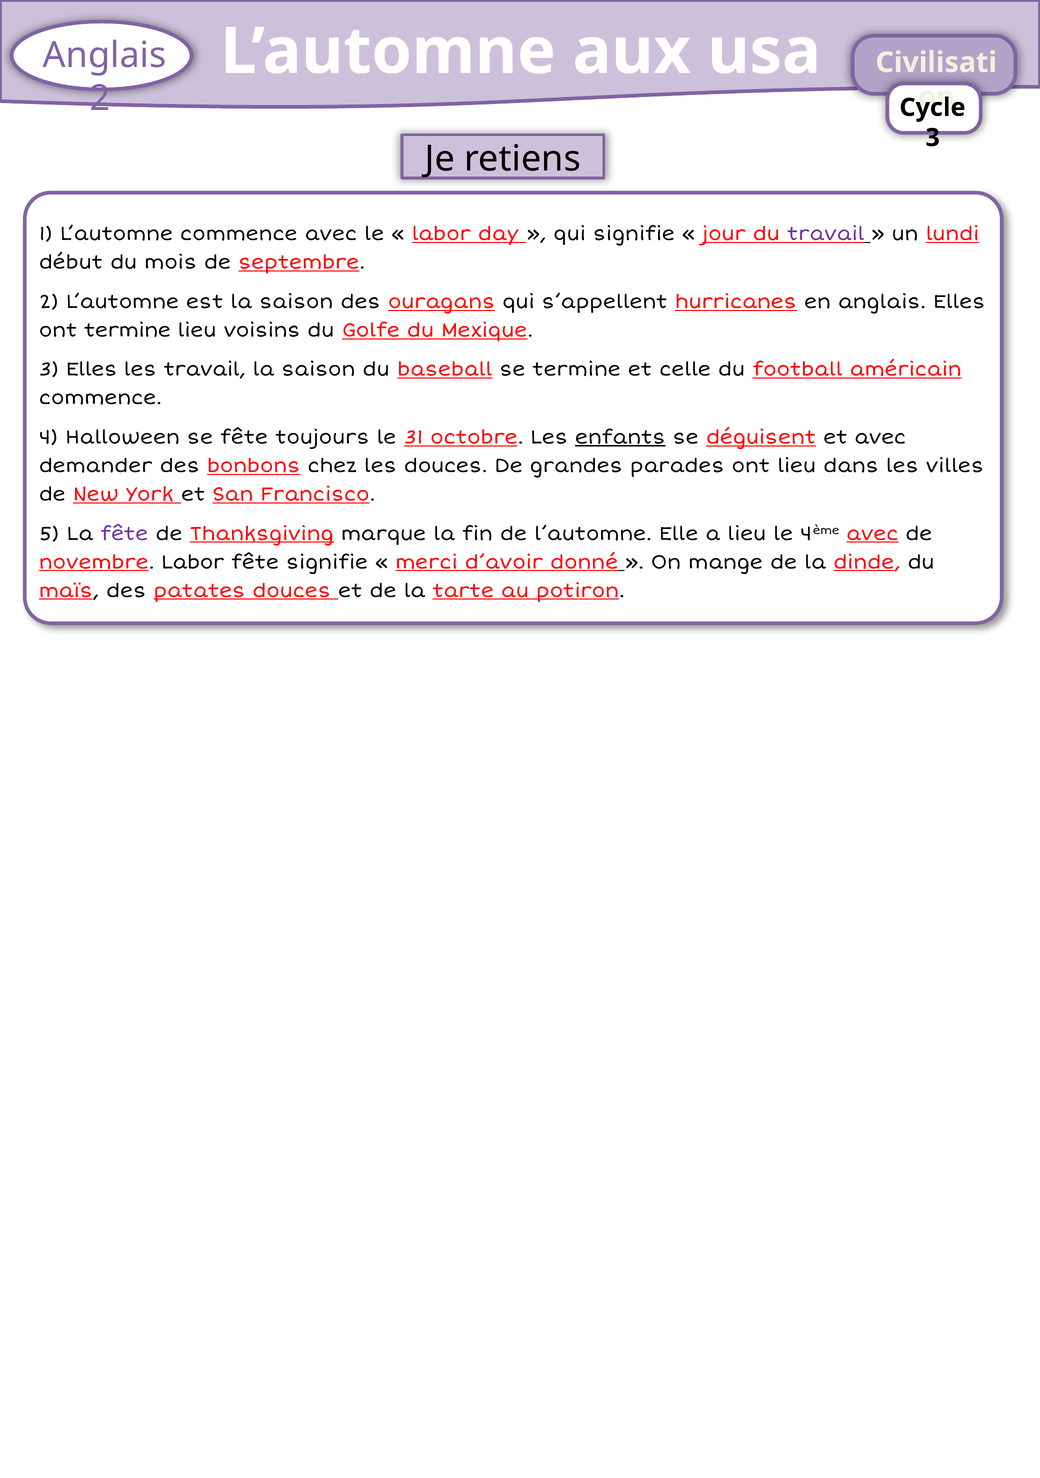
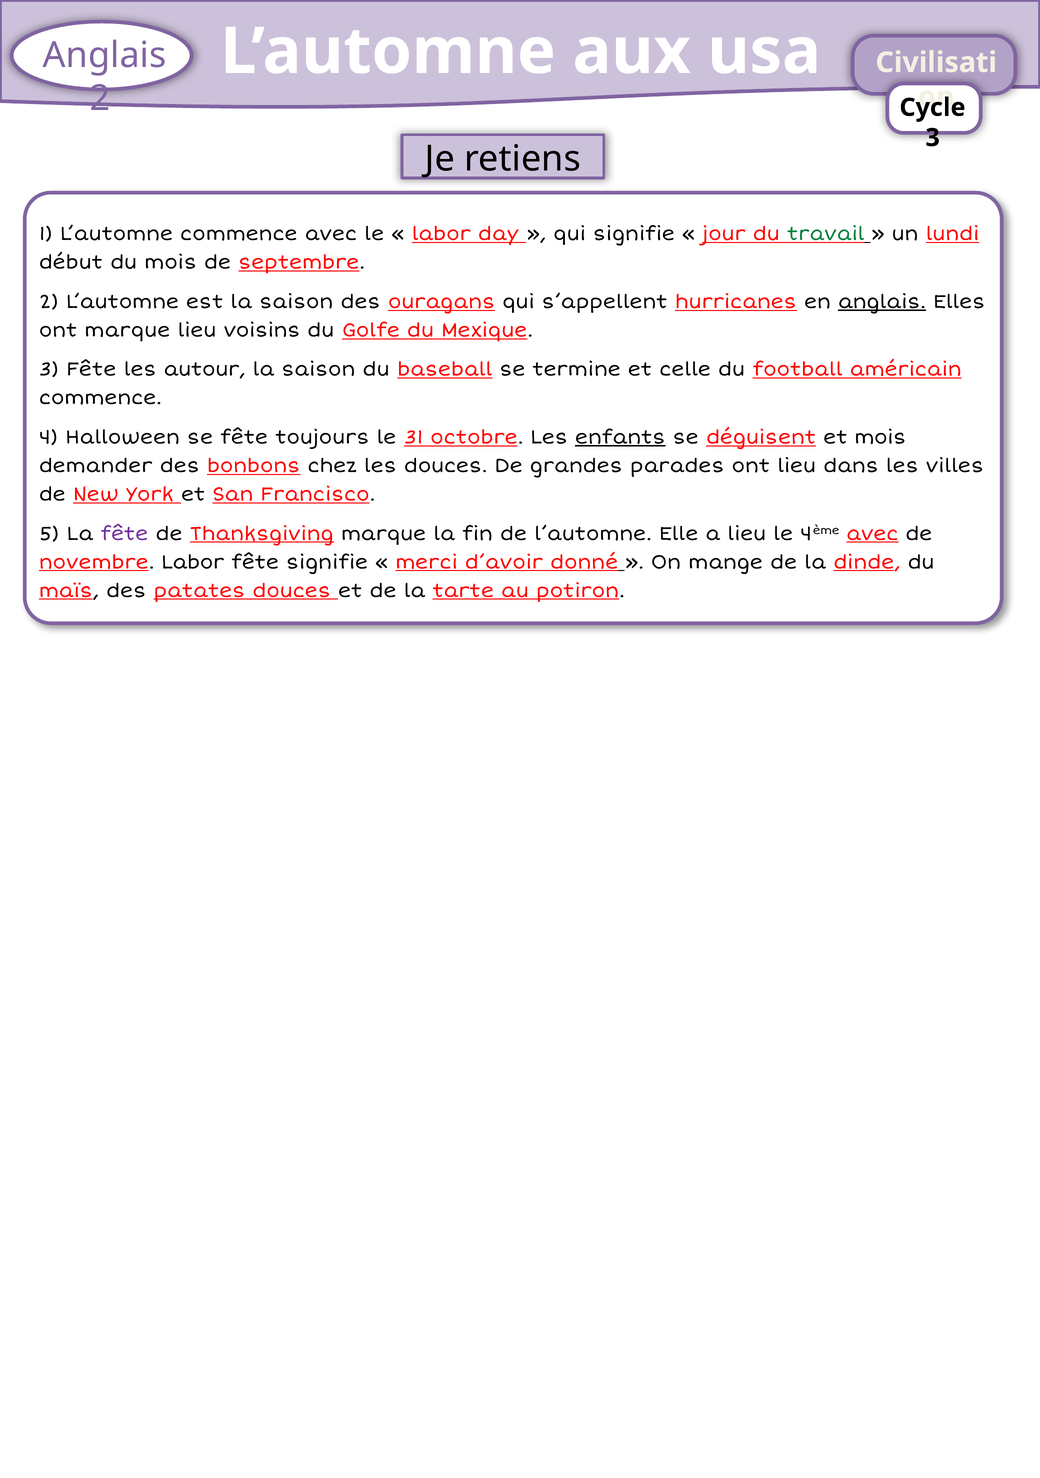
travail at (826, 234) colour: purple -> green
anglais at (882, 302) underline: none -> present
ont termine: termine -> marque
3 Elles: Elles -> Fête
les travail: travail -> autour
et avec: avec -> mois
